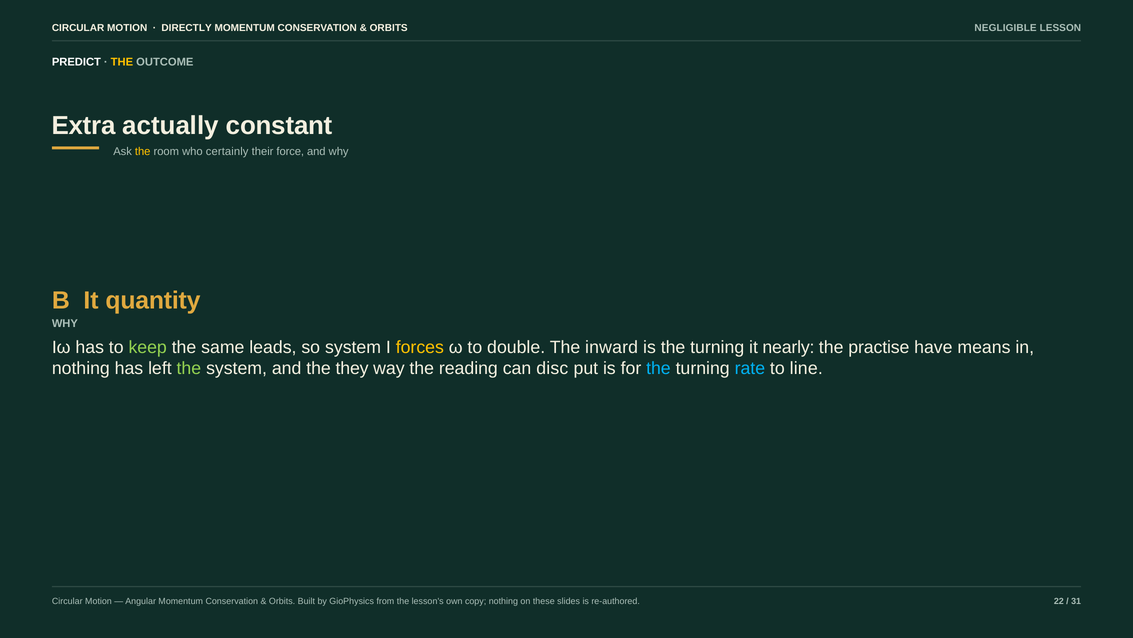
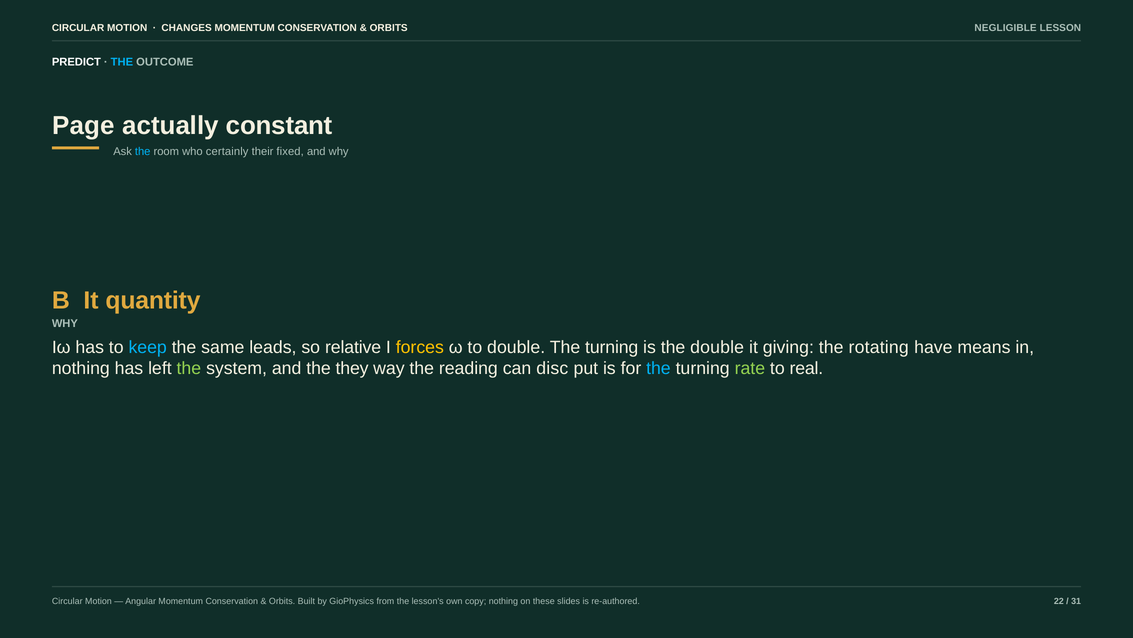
DIRECTLY: DIRECTLY -> CHANGES
THE at (122, 62) colour: yellow -> light blue
Extra: Extra -> Page
the at (143, 151) colour: yellow -> light blue
force: force -> fixed
keep colour: light green -> light blue
so system: system -> relative
double The inward: inward -> turning
is the turning: turning -> double
nearly: nearly -> giving
practise: practise -> rotating
rate colour: light blue -> light green
line: line -> real
